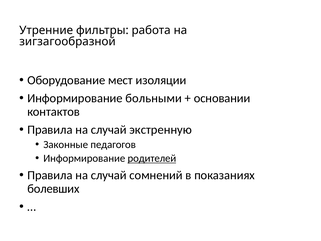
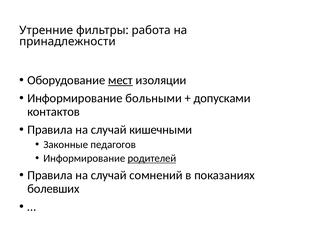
зигзагообразной: зигзагообразной -> принадлежности
мест underline: none -> present
основании: основании -> допусками
экстренную: экстренную -> кишечными
